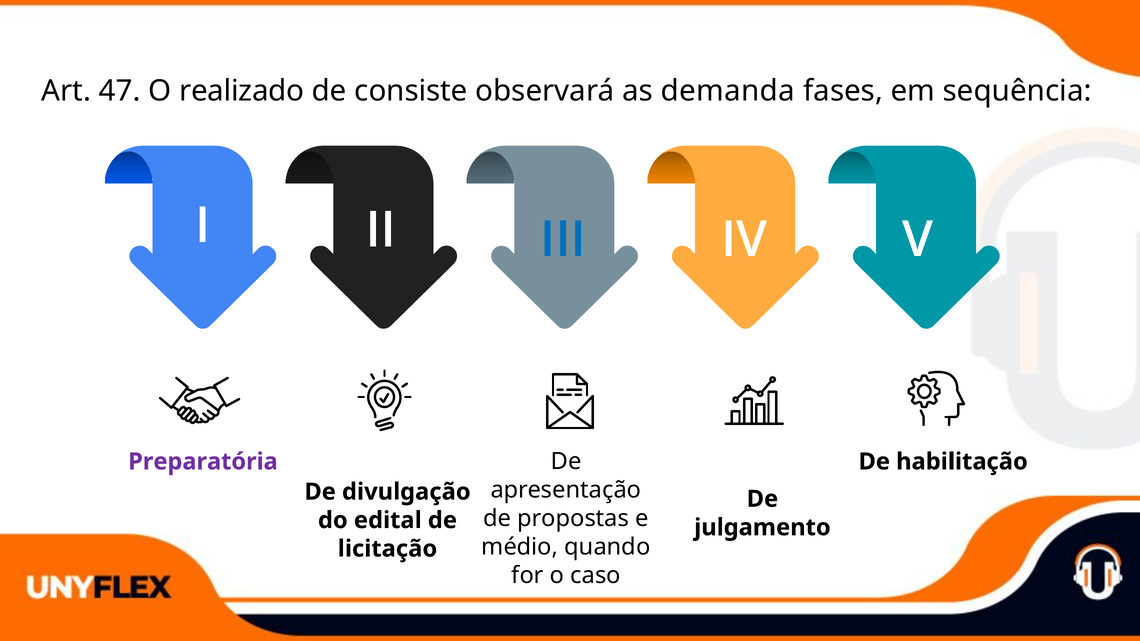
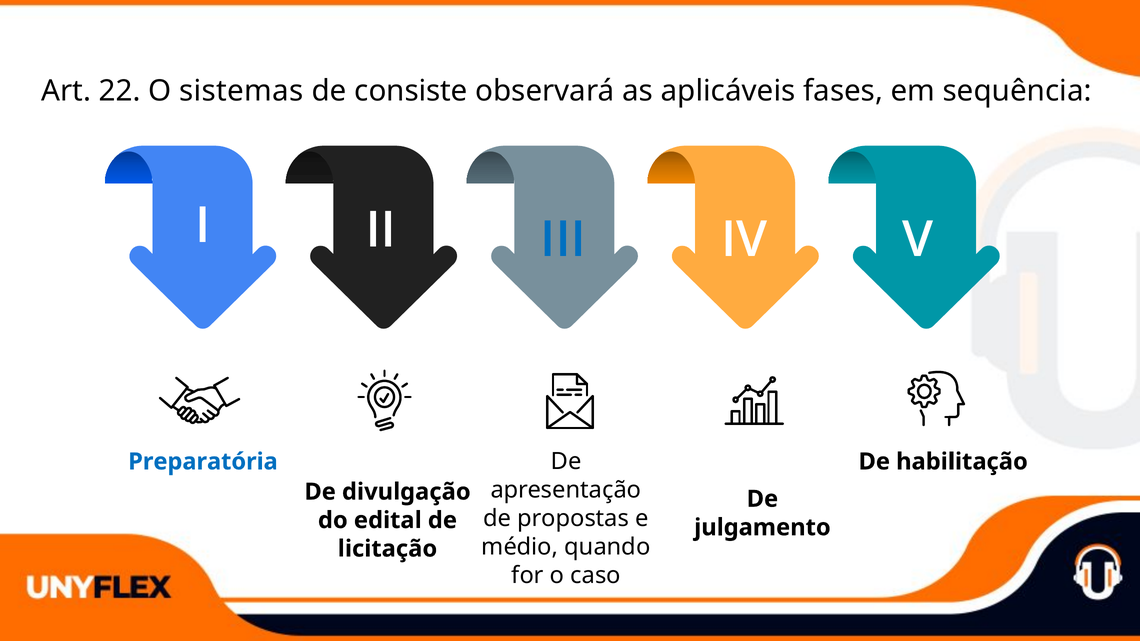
47: 47 -> 22
realizado: realizado -> sistemas
demanda: demanda -> aplicáveis
Preparatória colour: purple -> blue
